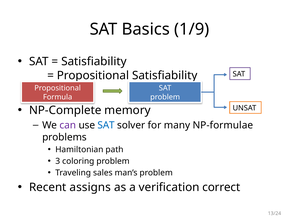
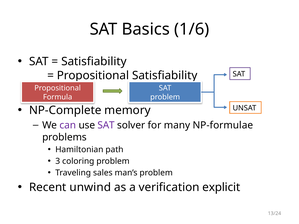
1/9: 1/9 -> 1/6
SAT at (106, 125) colour: blue -> purple
assigns: assigns -> unwind
correct: correct -> explicit
